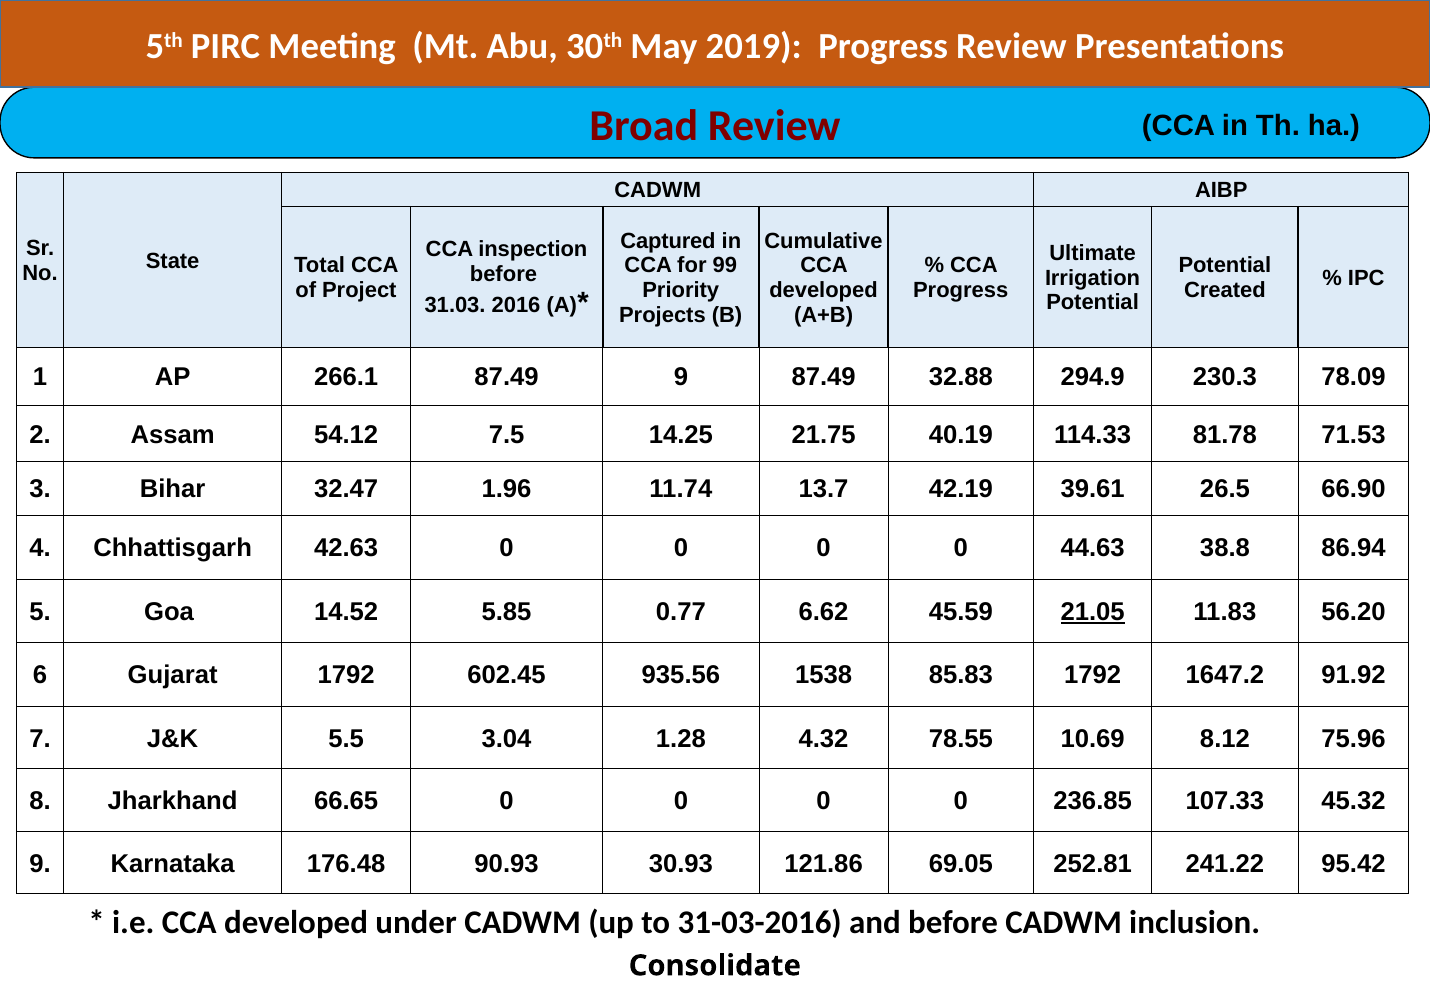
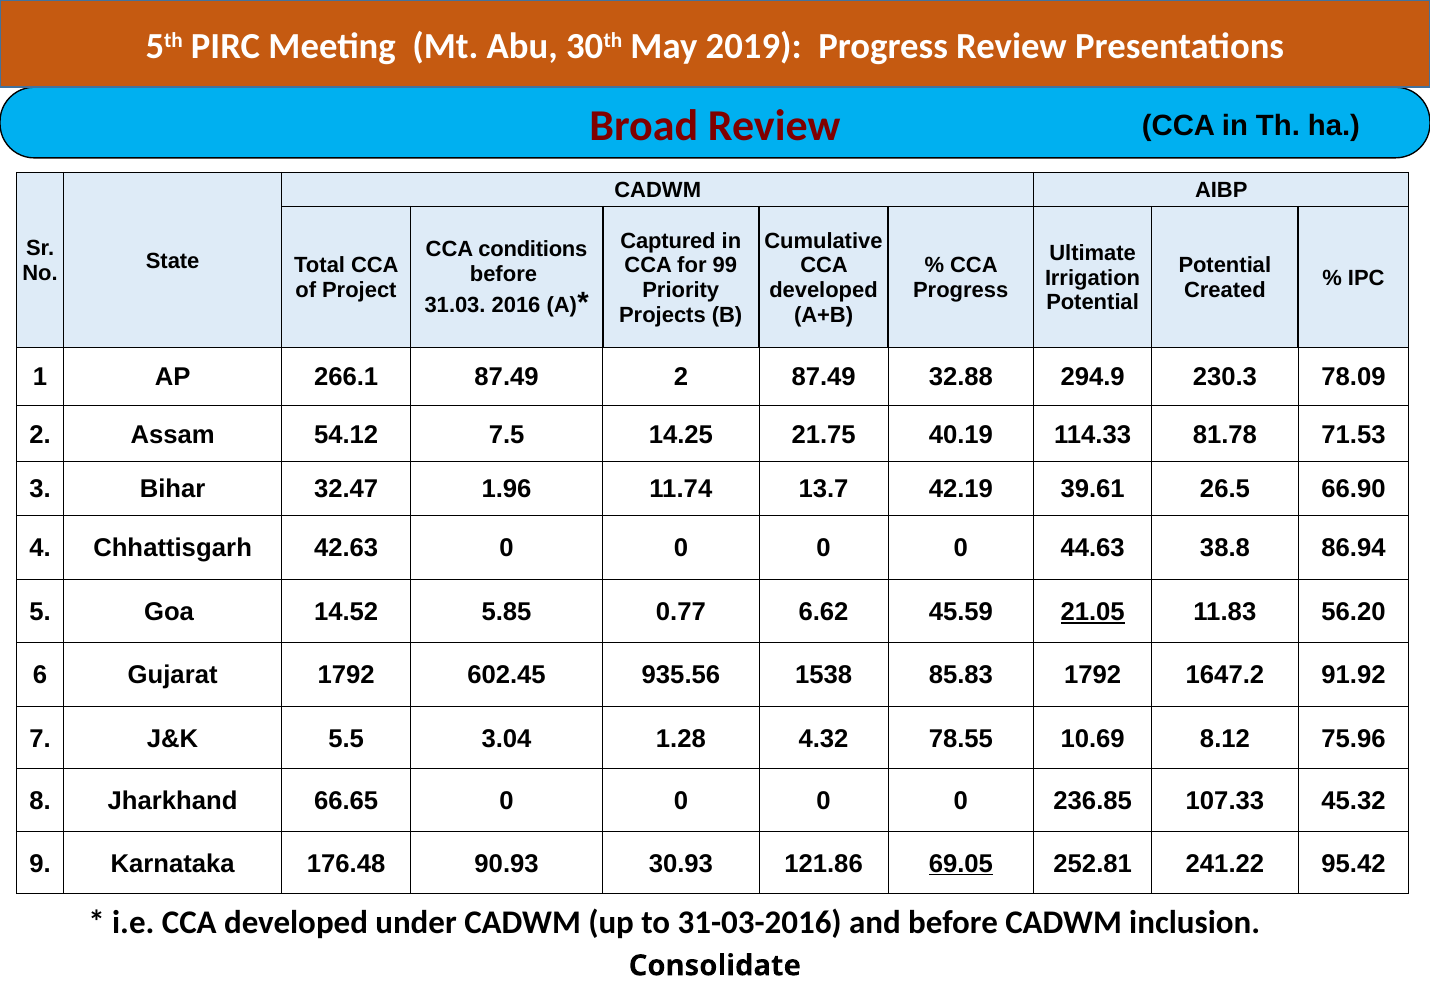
inspection: inspection -> conditions
87.49 9: 9 -> 2
69.05 underline: none -> present
